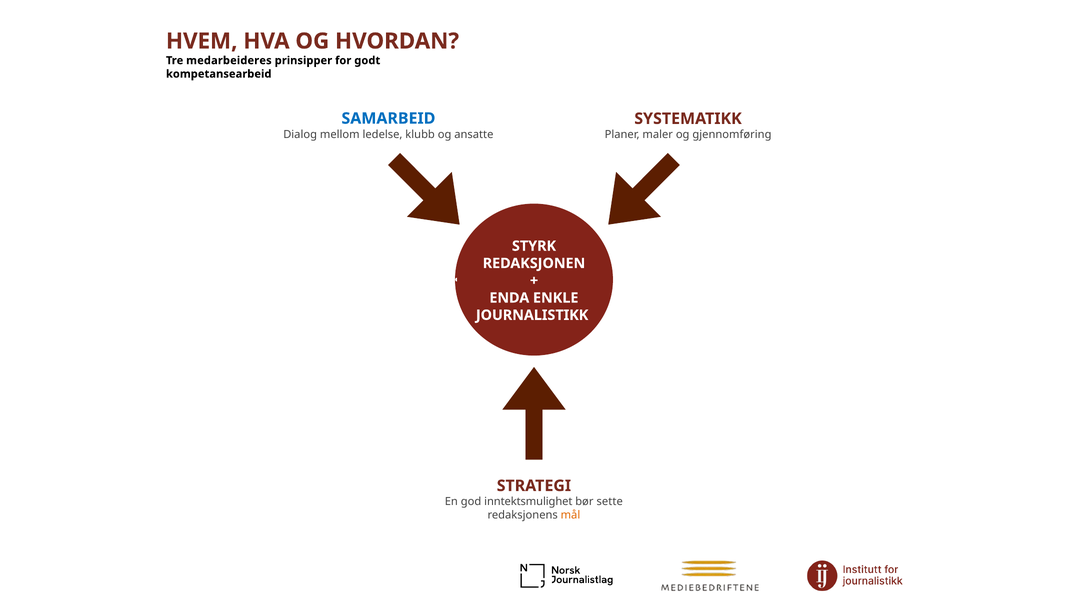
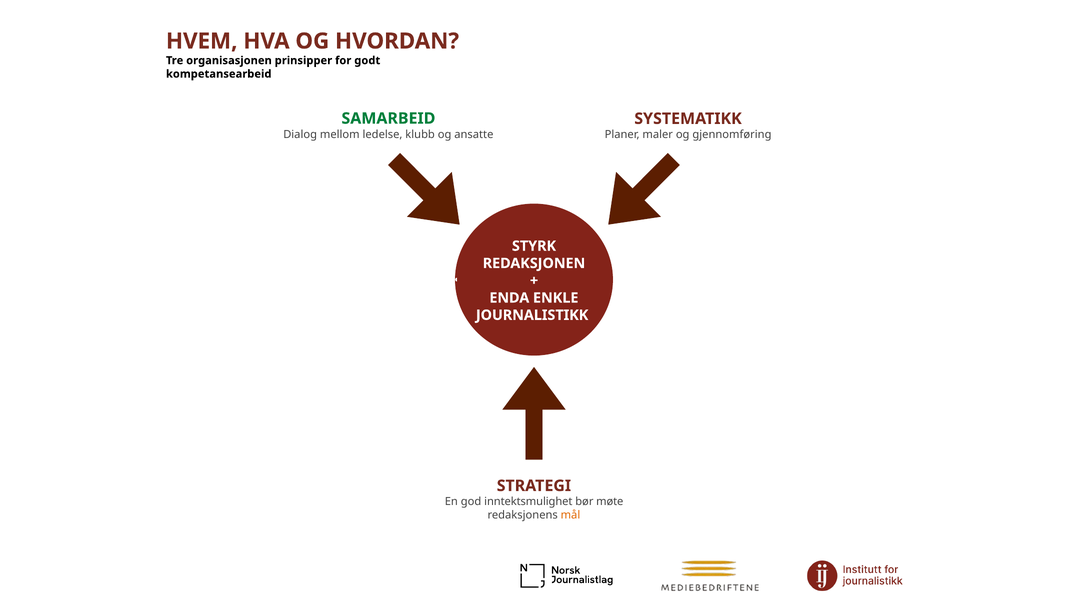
medarbeideres: medarbeideres -> organisasjonen
SAMARBEID colour: blue -> green
sette: sette -> møte
